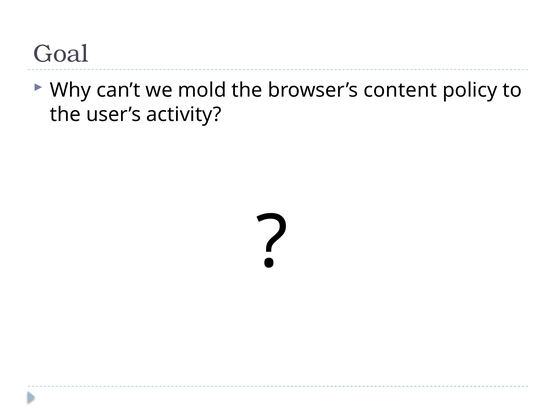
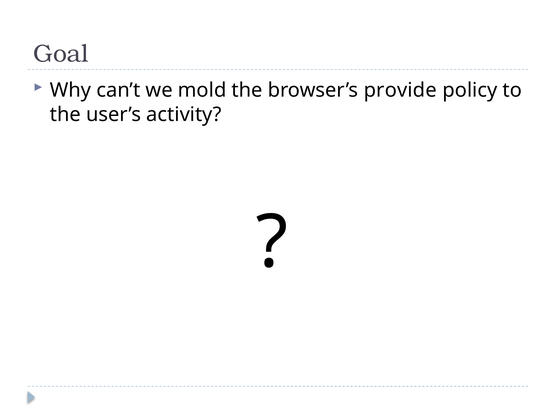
content: content -> provide
